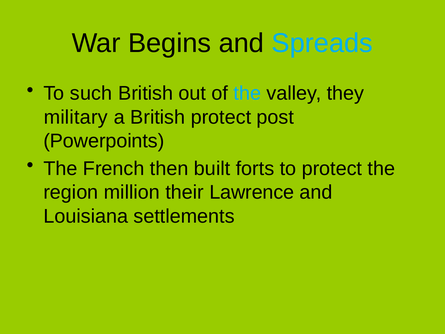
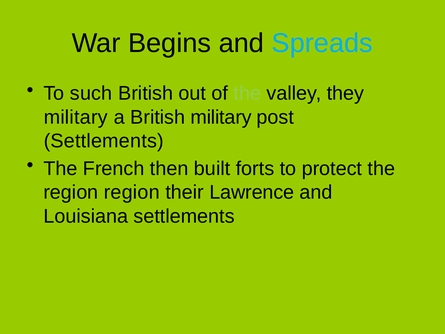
the at (247, 93) colour: light blue -> light green
British protect: protect -> military
Powerpoints at (104, 141): Powerpoints -> Settlements
region million: million -> region
